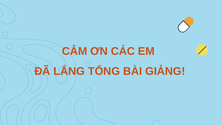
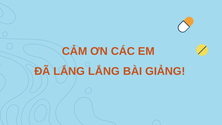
LẮNG TỔNG: TỔNG -> LẮNG
